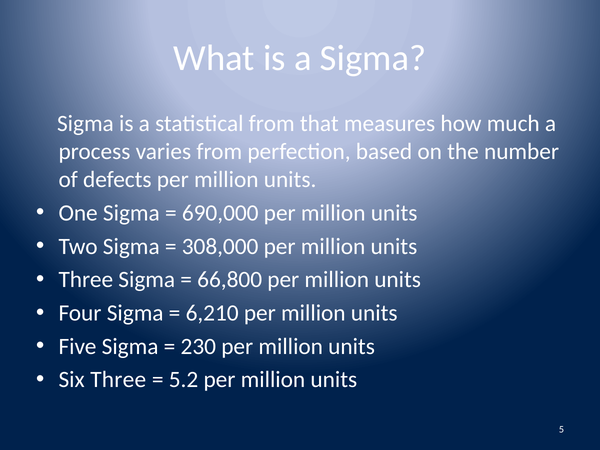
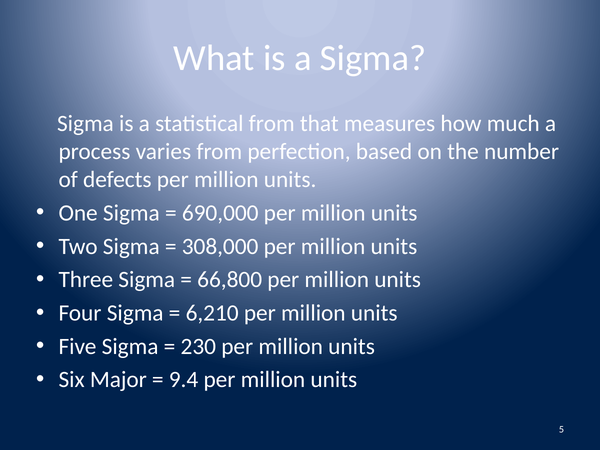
Six Three: Three -> Major
5.2: 5.2 -> 9.4
